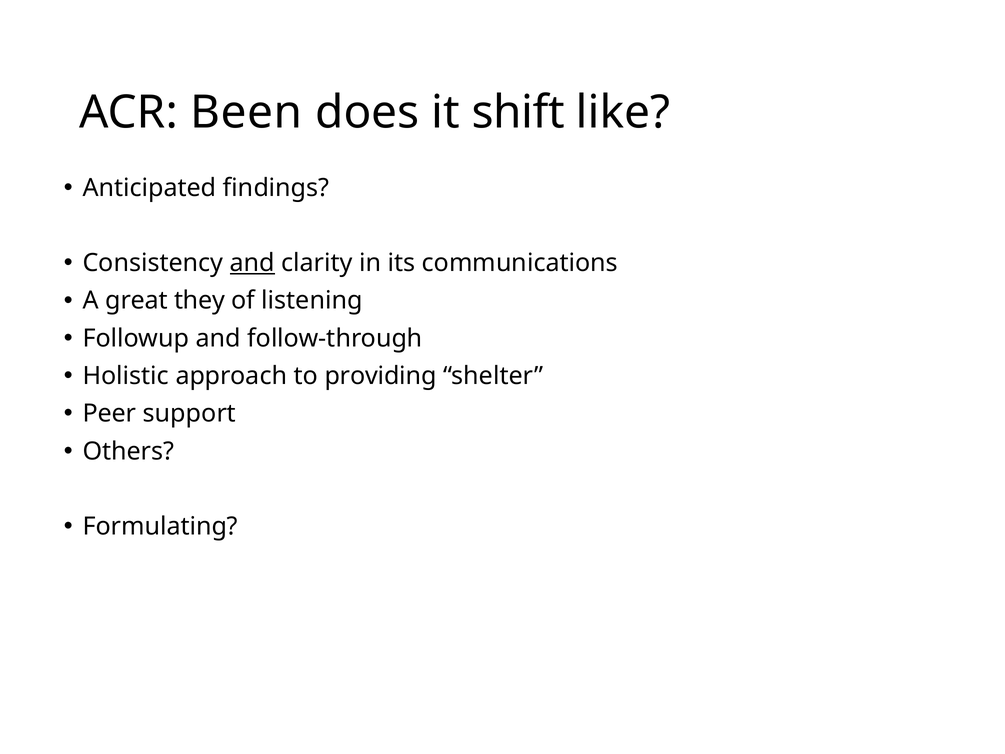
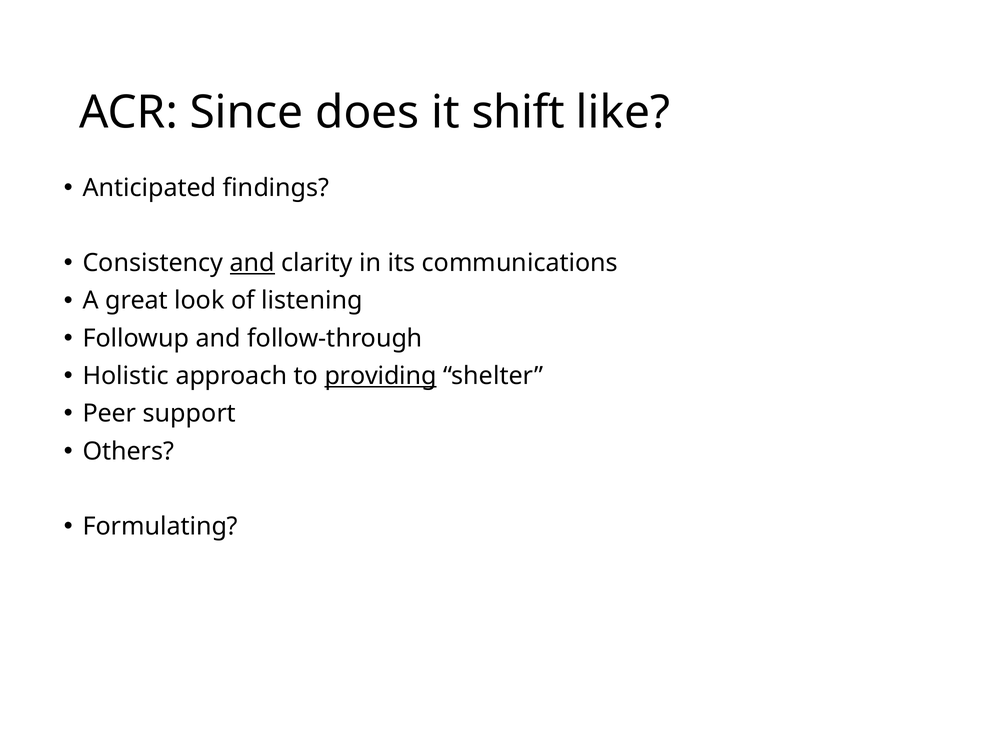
Been: Been -> Since
they: they -> look
providing underline: none -> present
